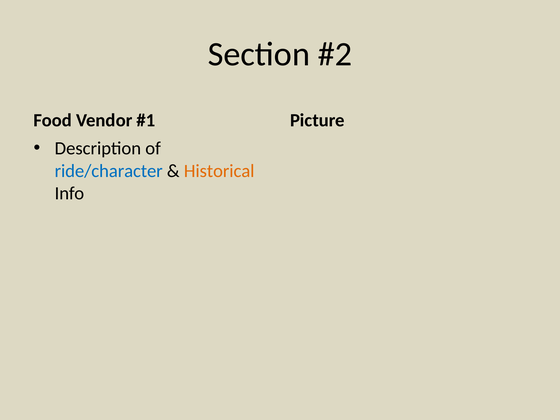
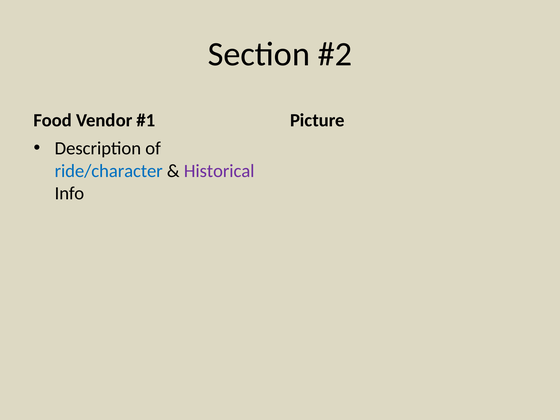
Historical colour: orange -> purple
